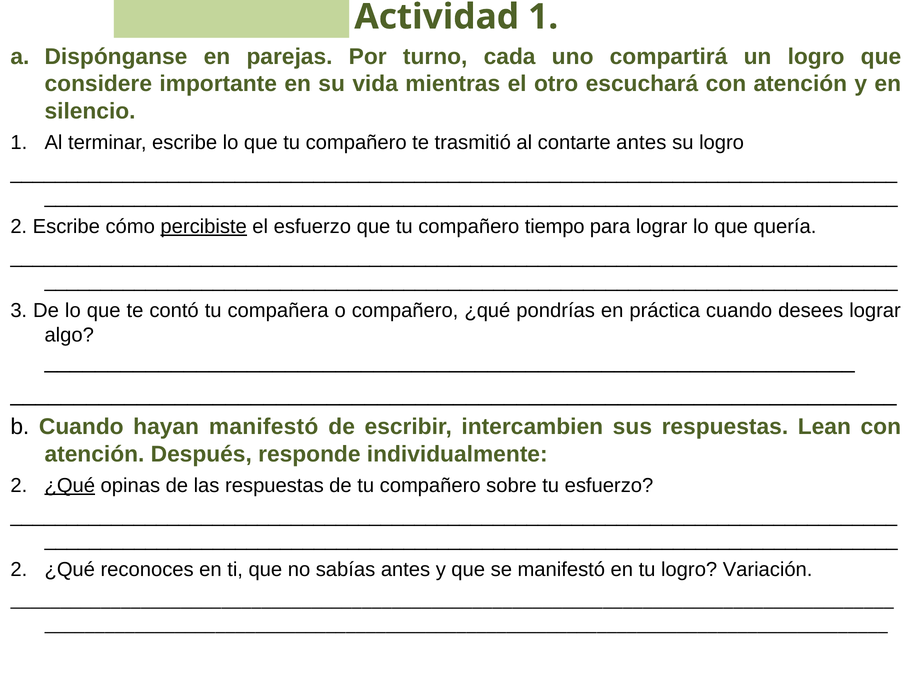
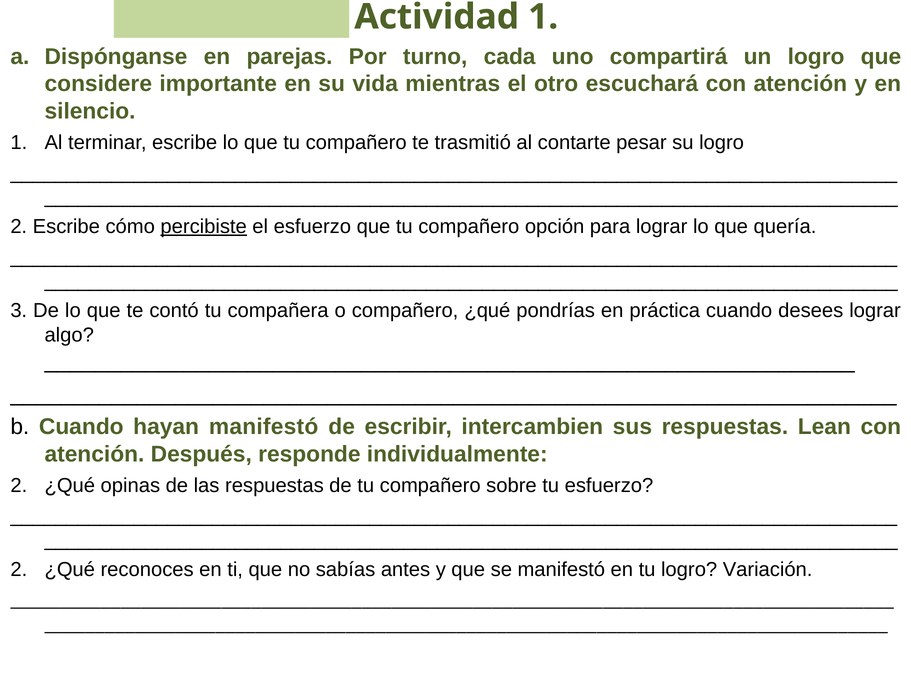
contarte antes: antes -> pesar
tiempo: tiempo -> opción
¿Qué at (70, 486) underline: present -> none
